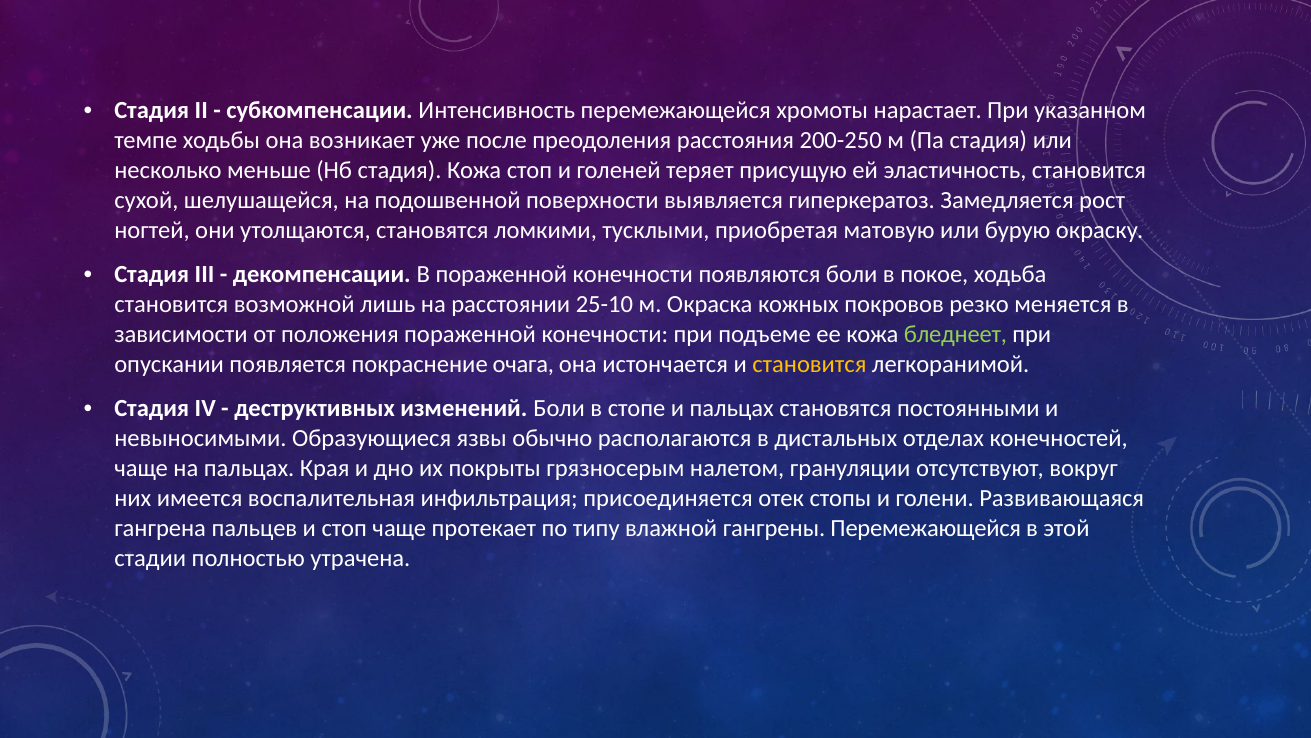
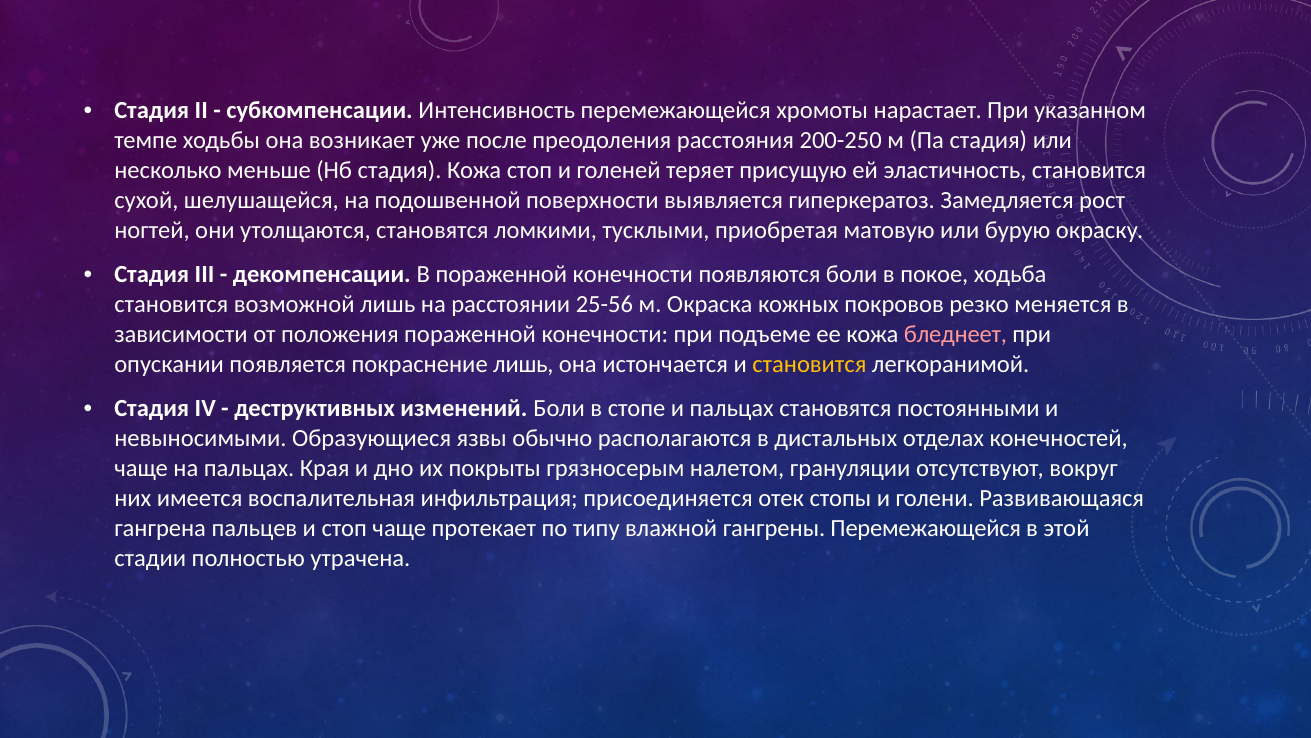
25-10: 25-10 -> 25-56
бледнеет colour: light green -> pink
покраснение очага: очага -> лишь
